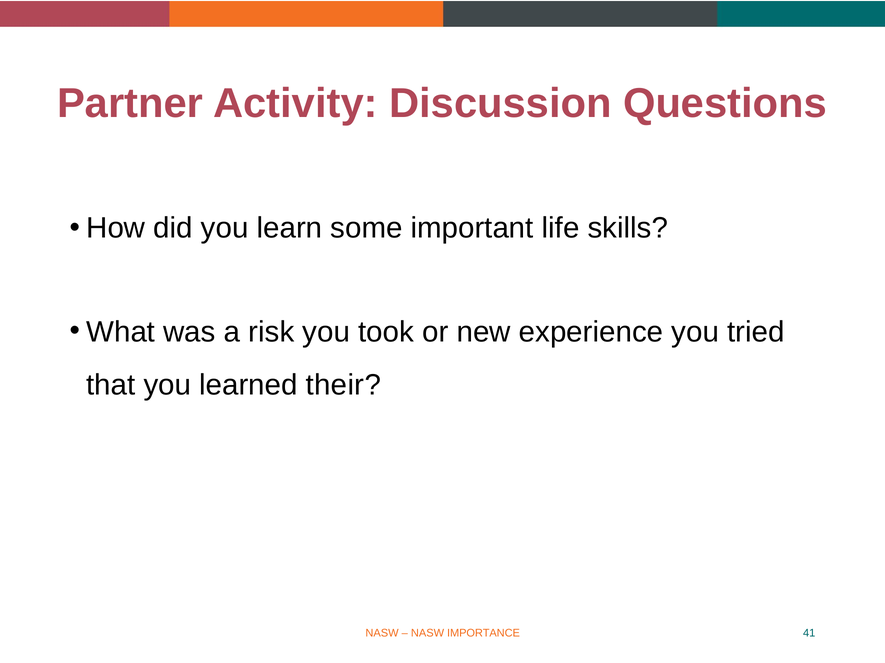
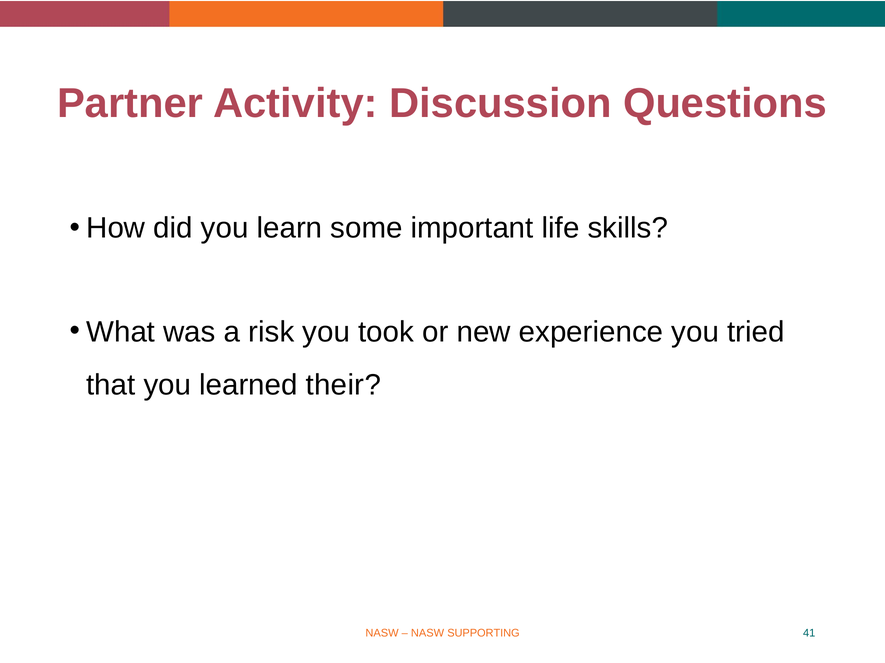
IMPORTANCE: IMPORTANCE -> SUPPORTING
